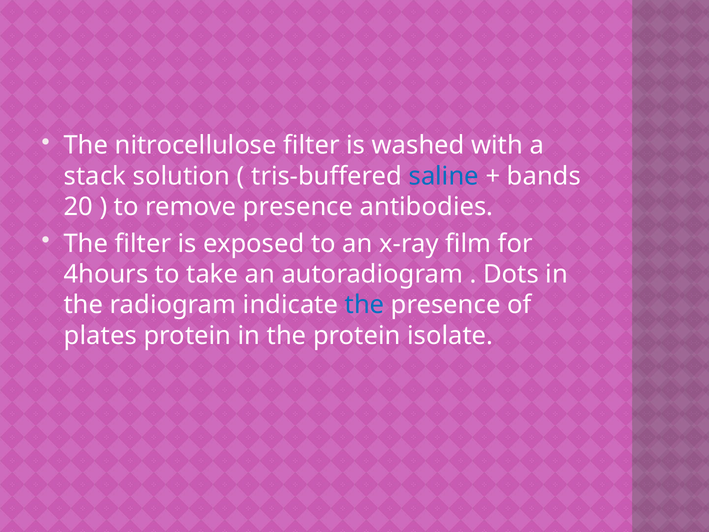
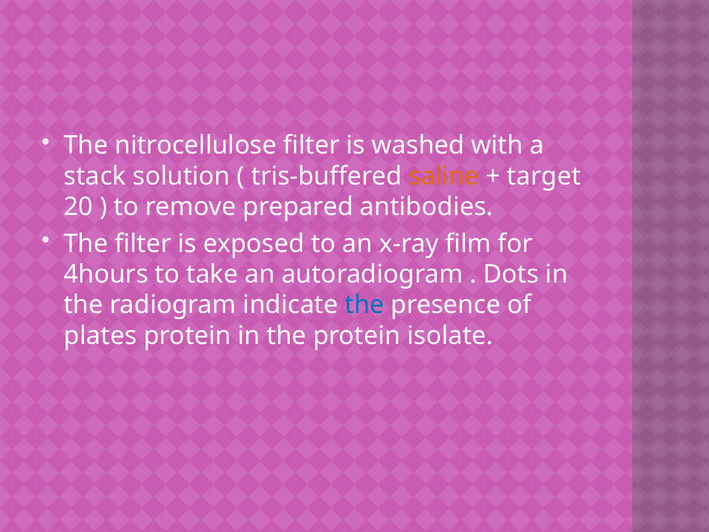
saline colour: blue -> orange
bands: bands -> target
remove presence: presence -> prepared
